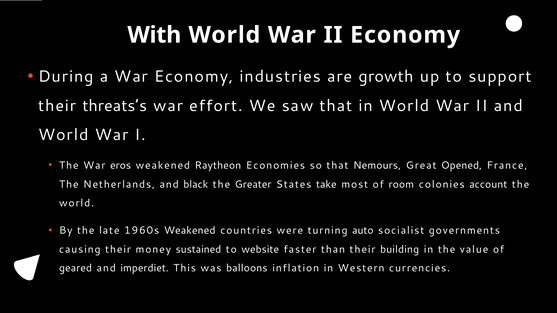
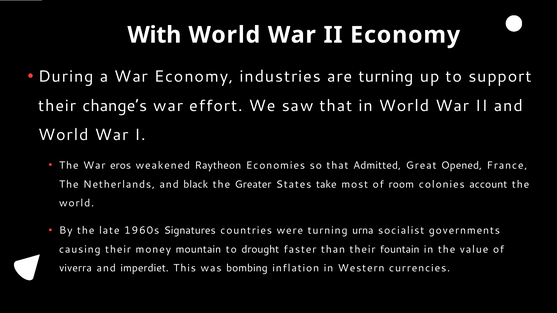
are growth: growth -> turning
threats’s: threats’s -> change’s
Nemours: Nemours -> Admitted
1960s Weakened: Weakened -> Signatures
auto: auto -> urna
sustained: sustained -> mountain
website: website -> drought
building: building -> fountain
geared: geared -> viverra
balloons: balloons -> bombing
